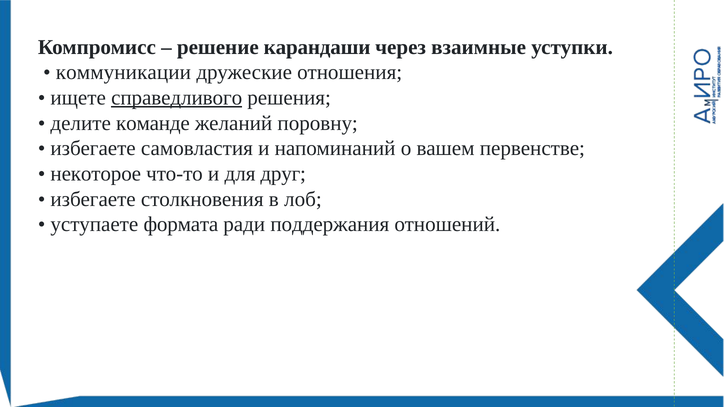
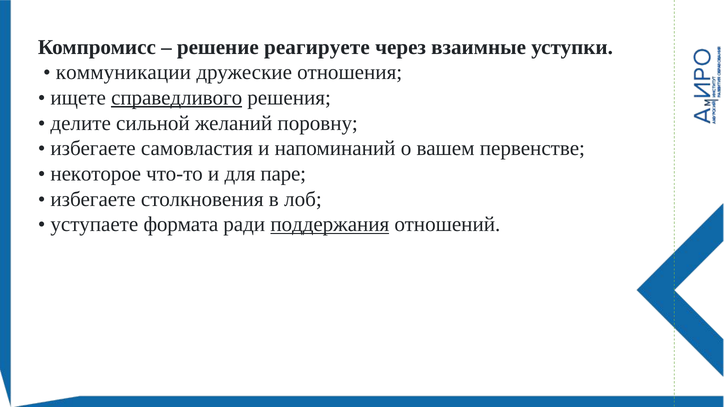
карандаши: карандаши -> реагируете
команде: команде -> сильной
друг: друг -> паре
поддержания underline: none -> present
